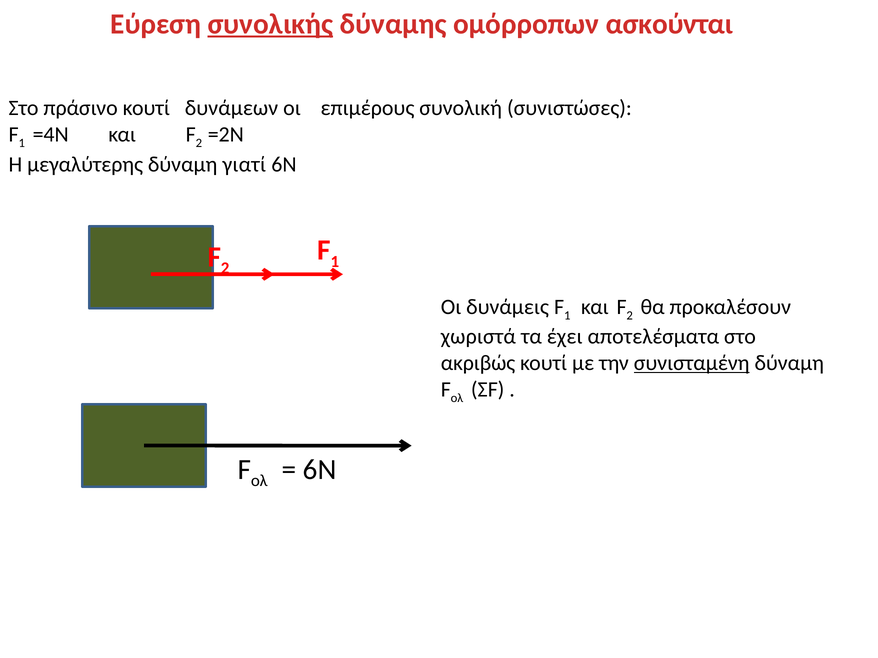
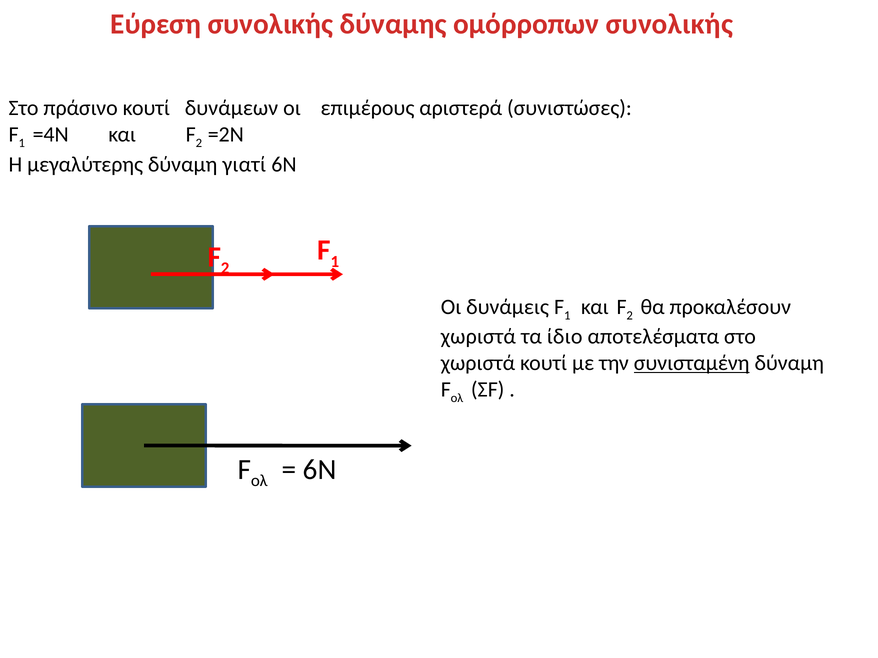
συνολικής at (270, 24) underline: present -> none
ομόρροπων ασκούνται: ασκούνται -> συνολικής
συνολική: συνολική -> αριστερά
έχει: έχει -> ίδιο
ακριβώς at (478, 363): ακριβώς -> χωριστά
